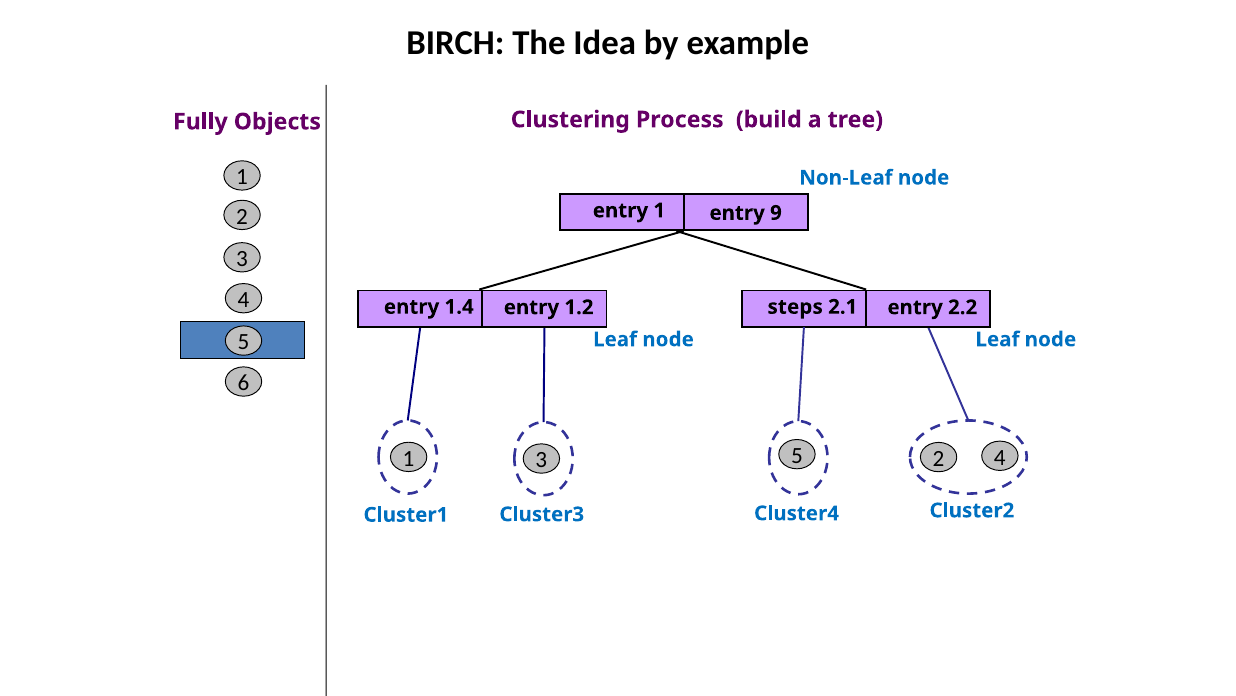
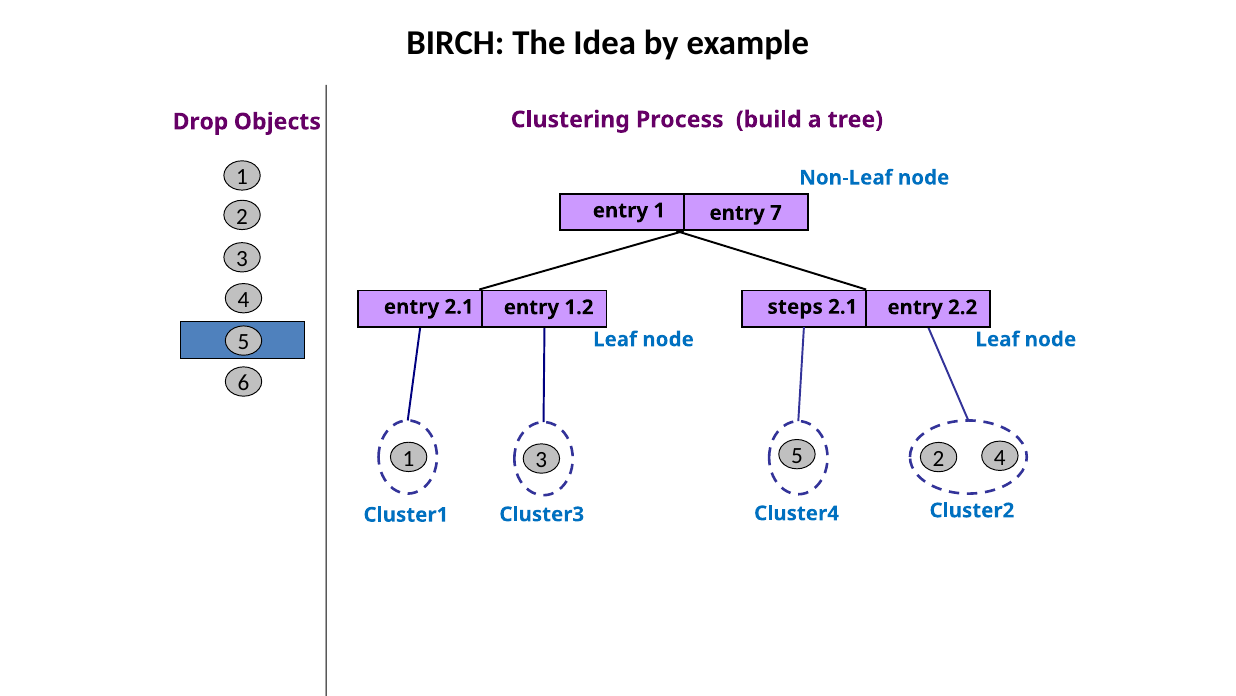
Fully: Fully -> Drop
9: 9 -> 7
entry 1.4: 1.4 -> 2.1
